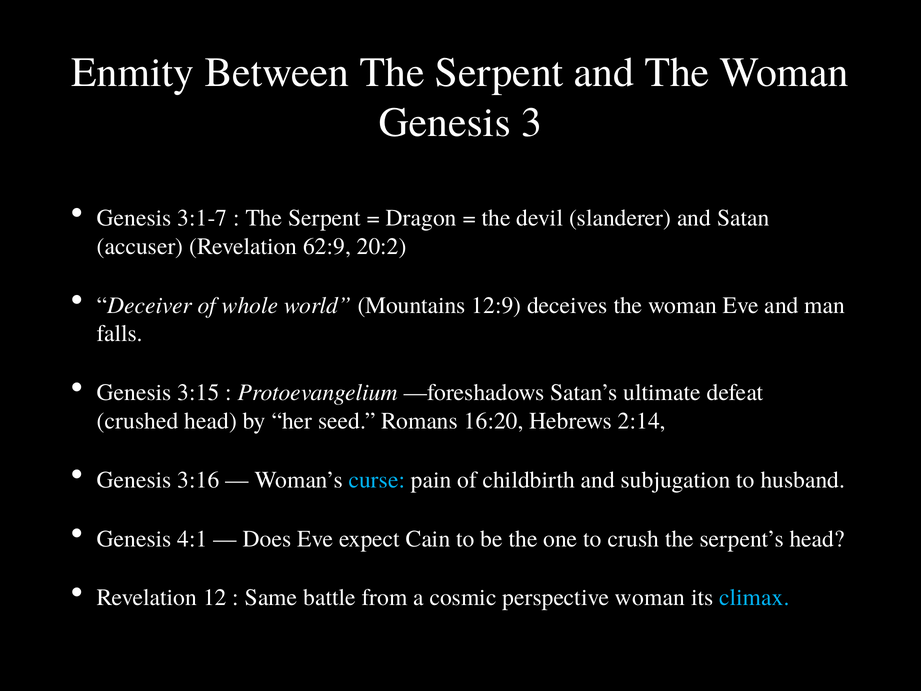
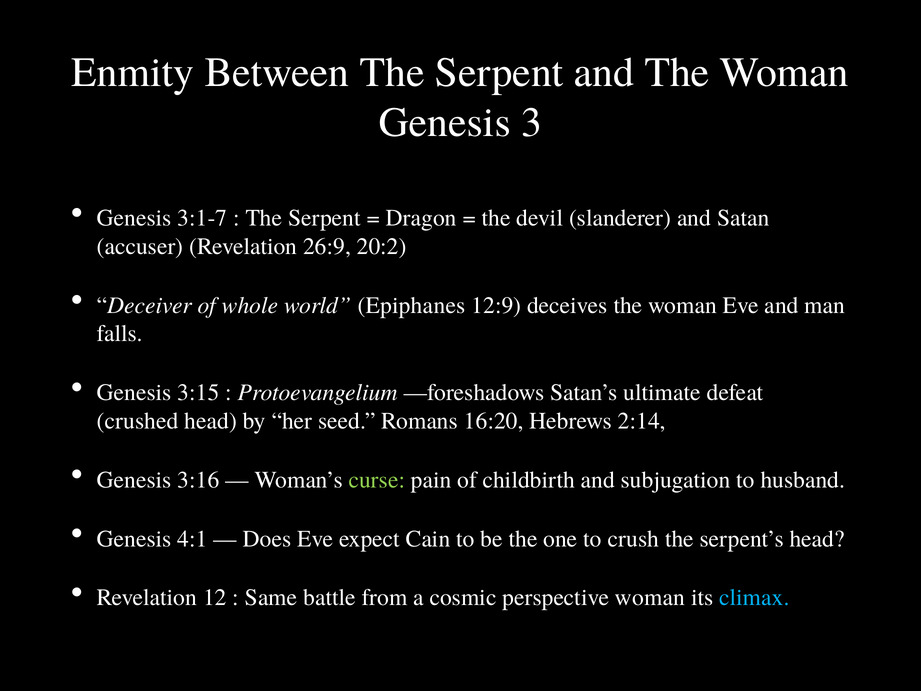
62:9: 62:9 -> 26:9
Mountains: Mountains -> Epiphanes
curse colour: light blue -> light green
